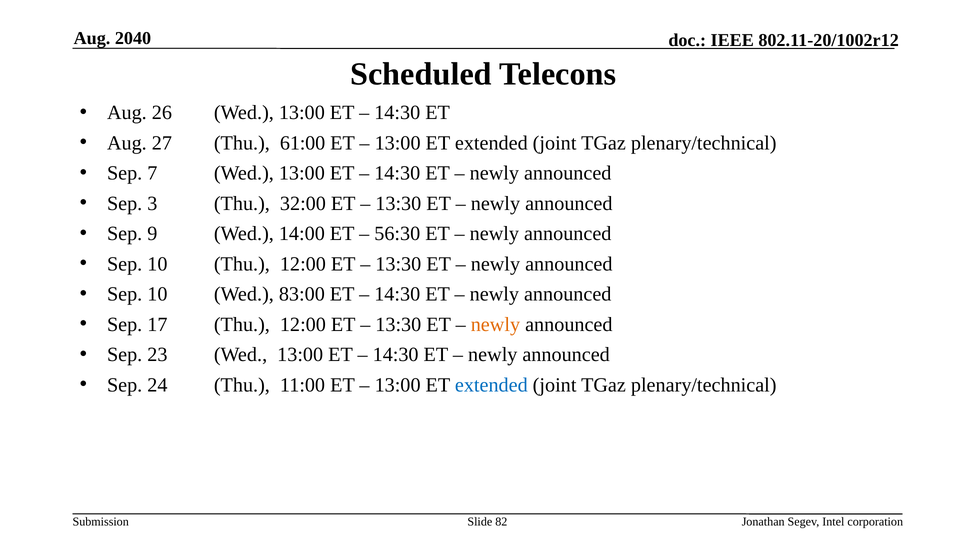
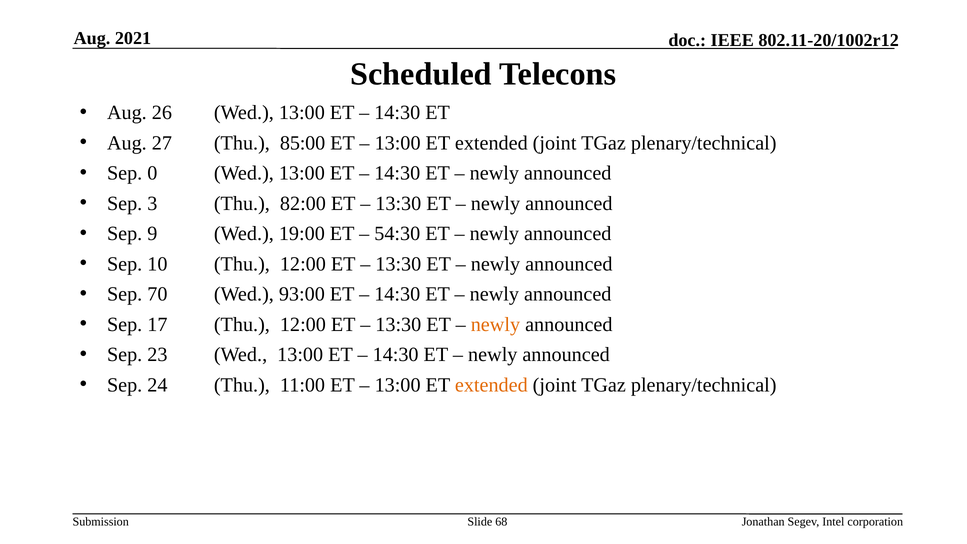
2040: 2040 -> 2021
61:00: 61:00 -> 85:00
7: 7 -> 0
32:00: 32:00 -> 82:00
14:00: 14:00 -> 19:00
56:30: 56:30 -> 54:30
10 at (157, 294): 10 -> 70
83:00: 83:00 -> 93:00
extended at (491, 385) colour: blue -> orange
82: 82 -> 68
